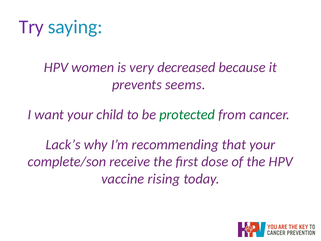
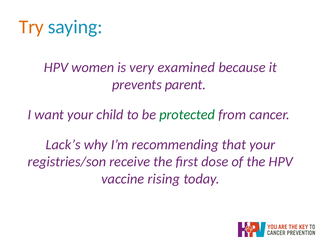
Try colour: purple -> orange
decreased: decreased -> examined
seems: seems -> parent
complete/son: complete/son -> registries/son
